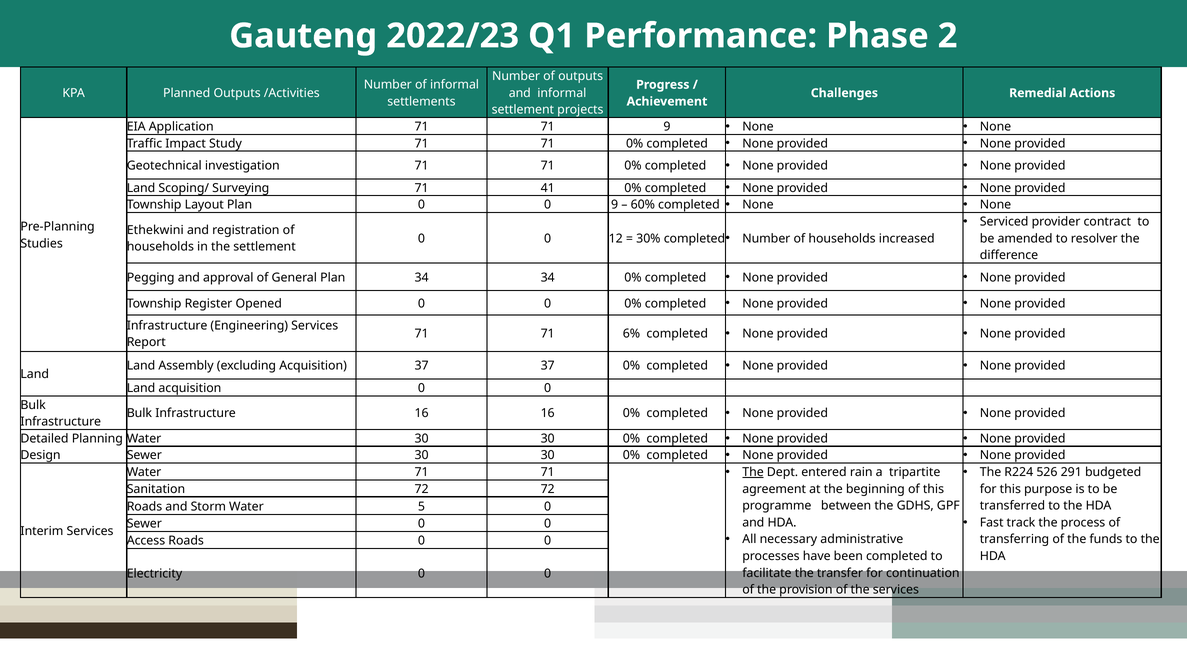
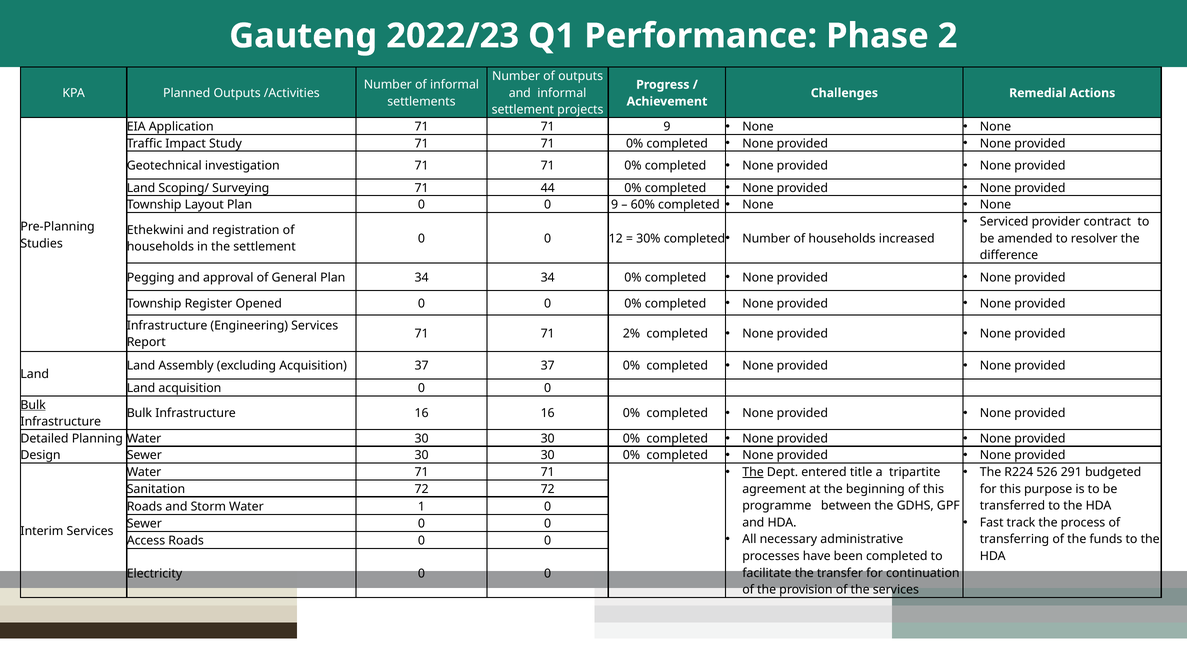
41: 41 -> 44
6%: 6% -> 2%
Bulk at (33, 405) underline: none -> present
rain: rain -> title
5: 5 -> 1
